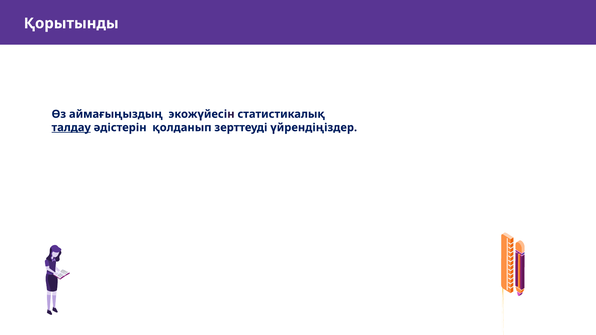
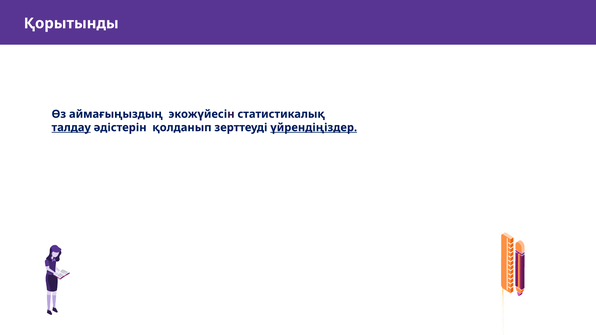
үйрендіңіздер underline: none -> present
